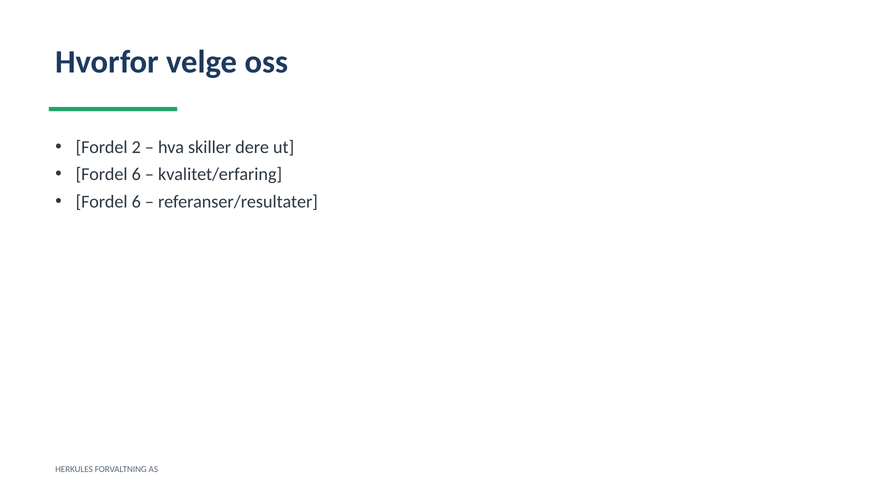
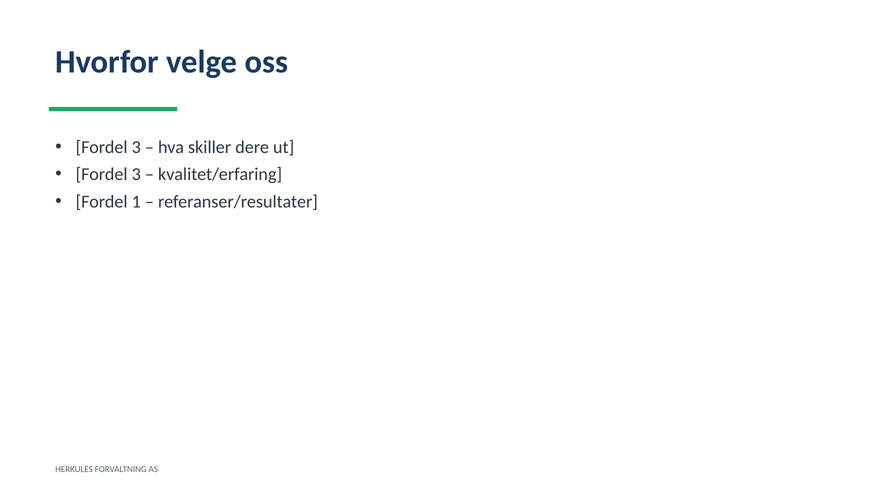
2 at (136, 147): 2 -> 3
6 at (136, 174): 6 -> 3
6 at (136, 202): 6 -> 1
